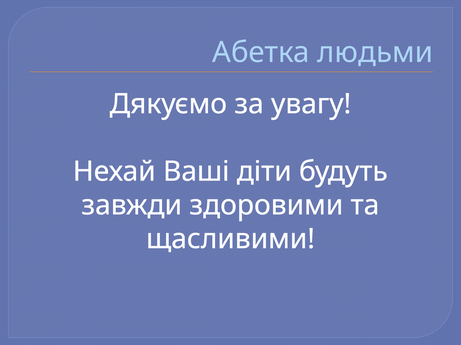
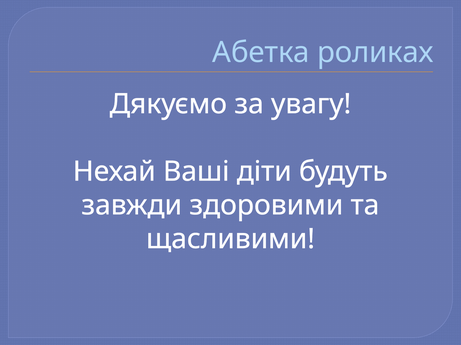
людьми: людьми -> роликах
